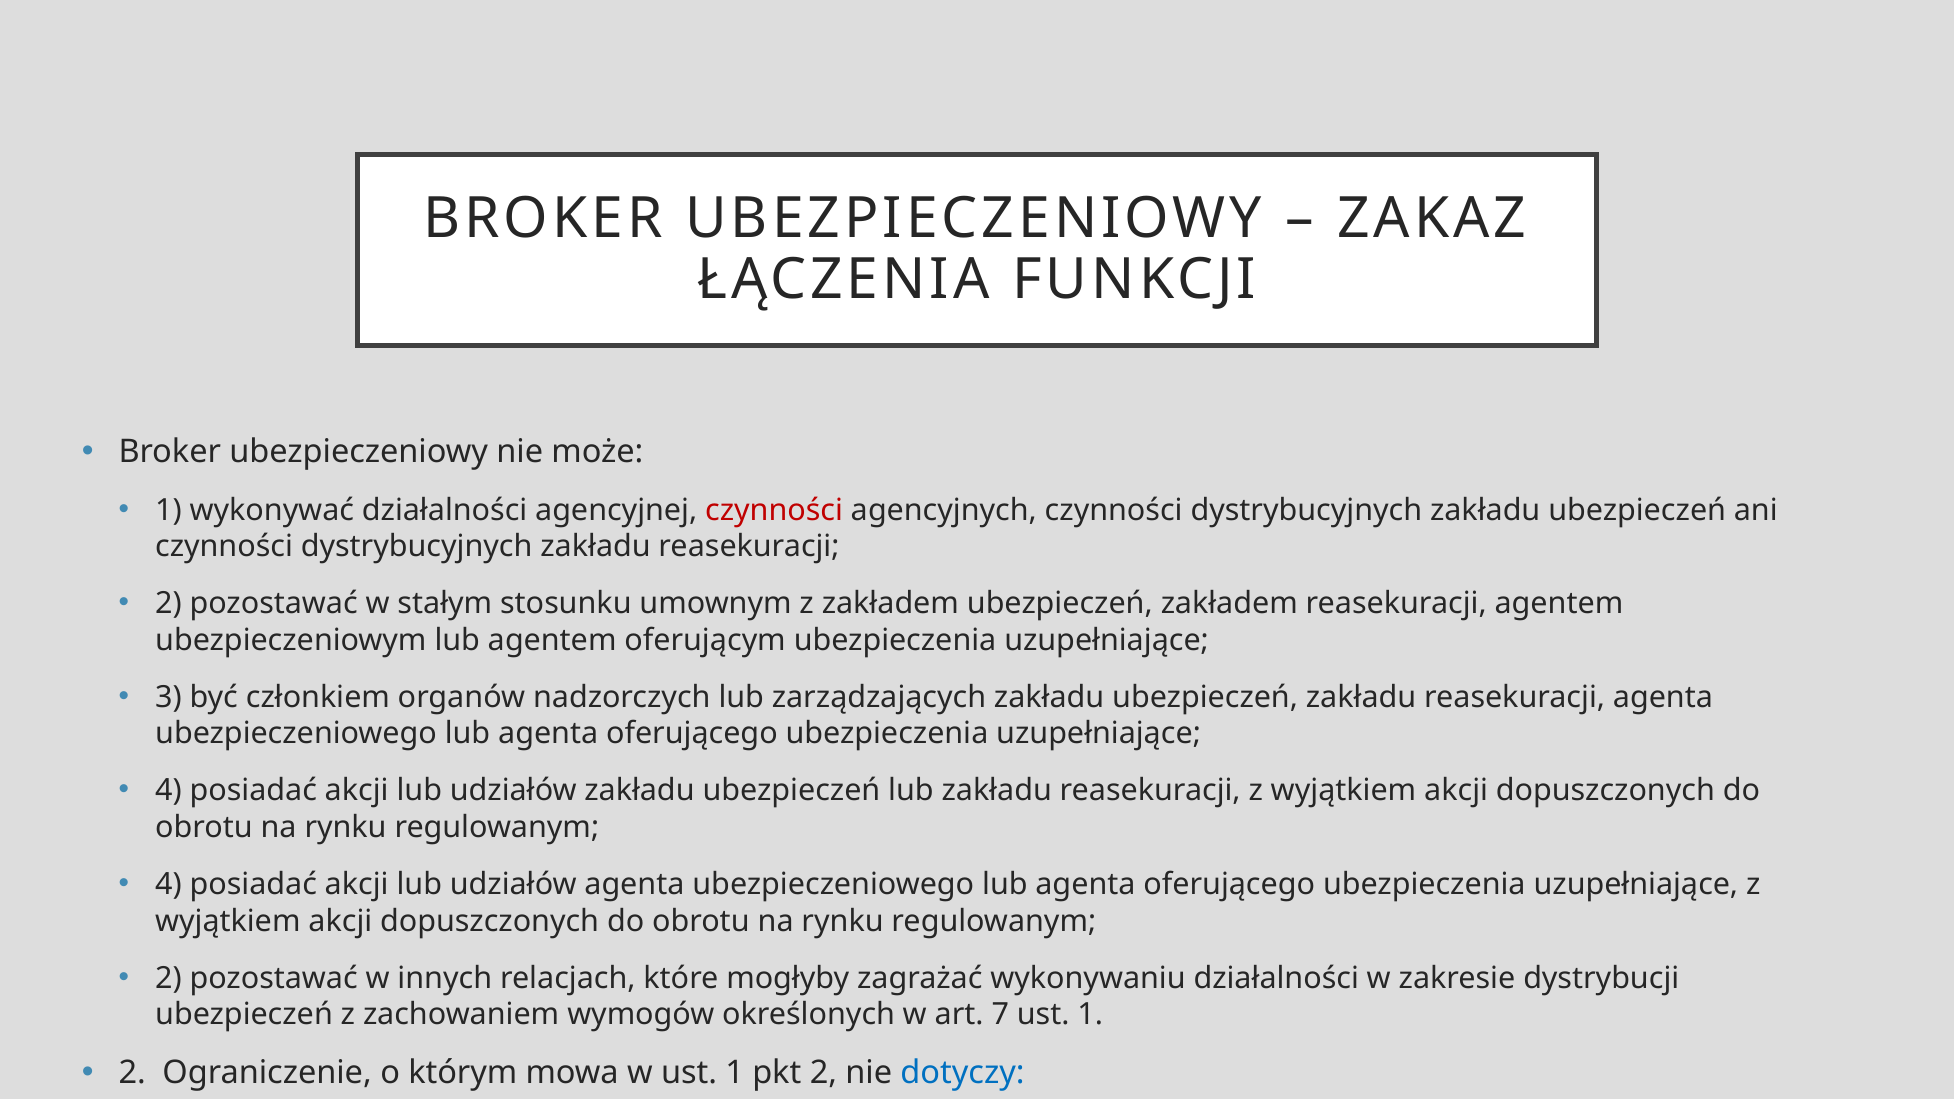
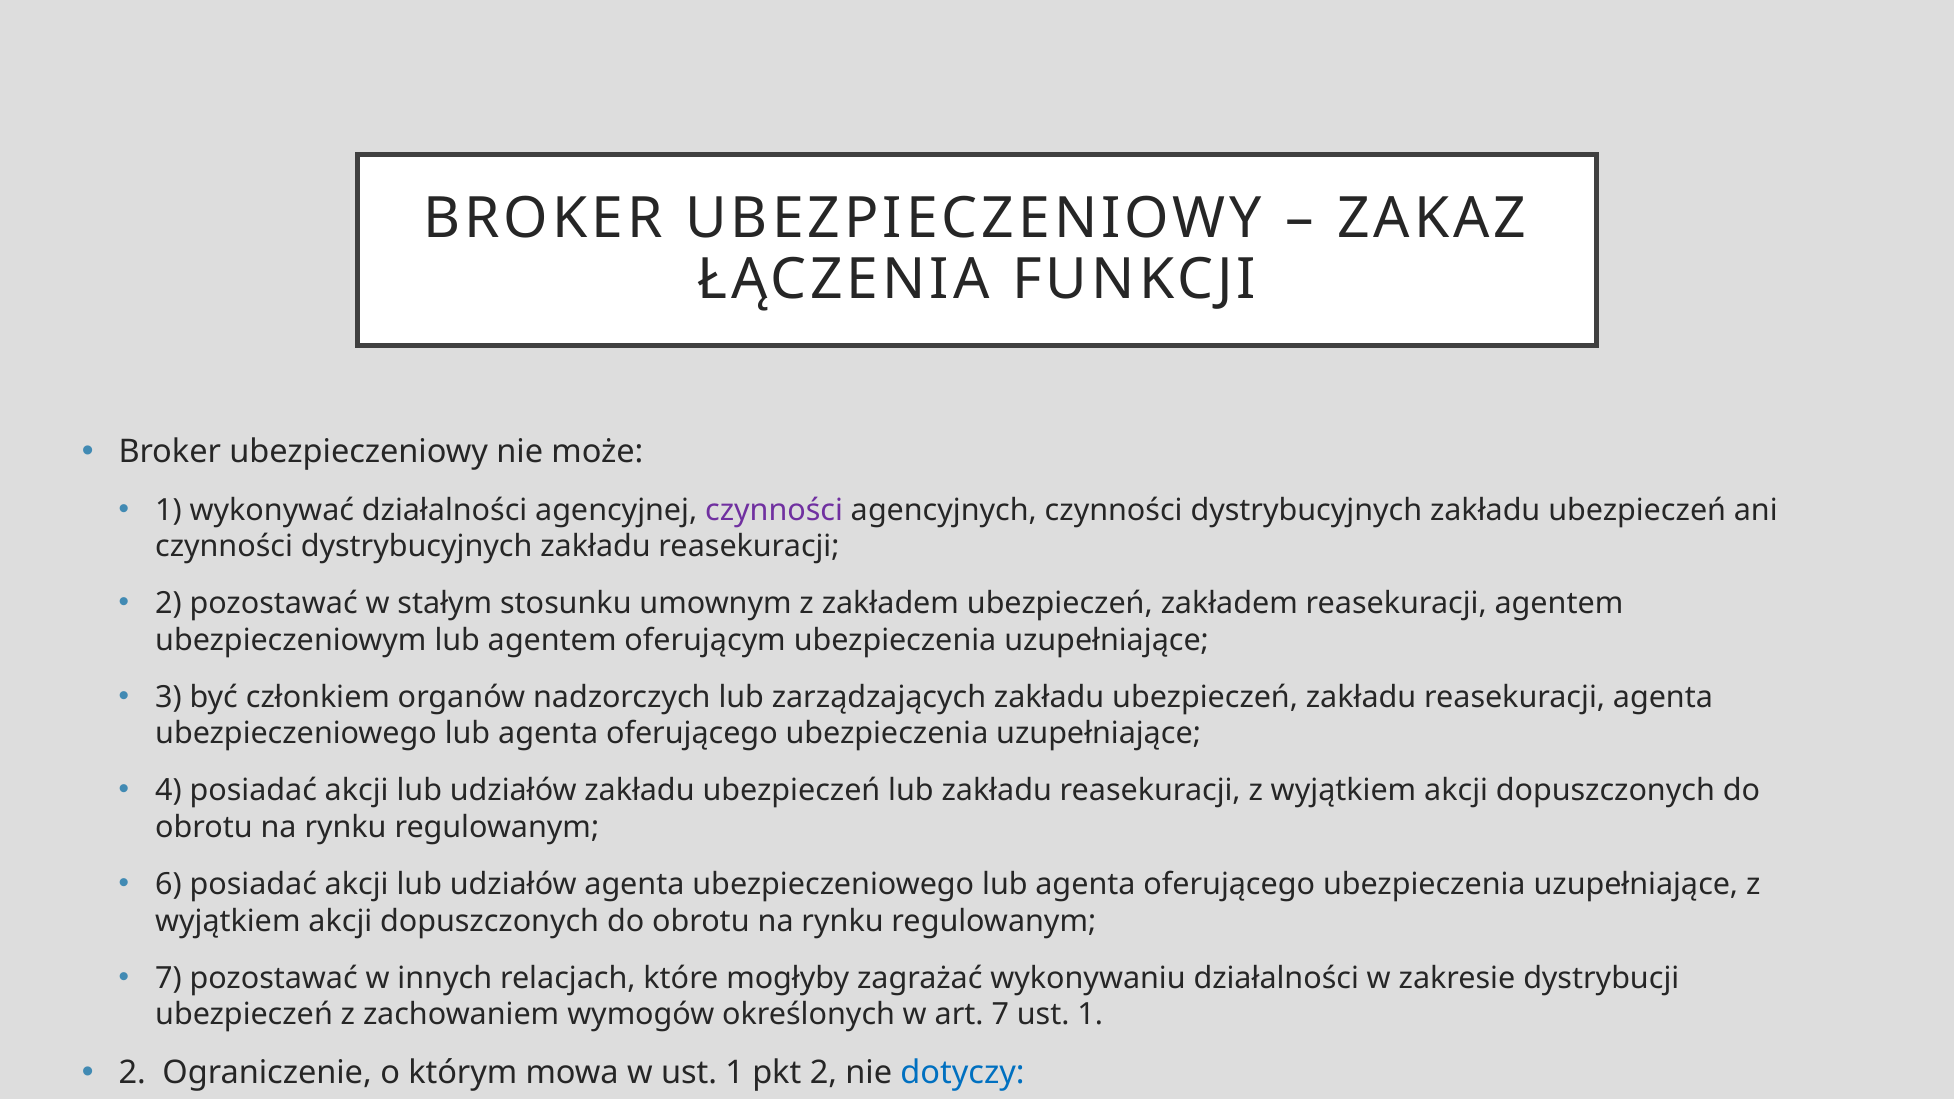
czynności at (774, 510) colour: red -> purple
4 at (168, 885): 4 -> 6
2 at (168, 978): 2 -> 7
